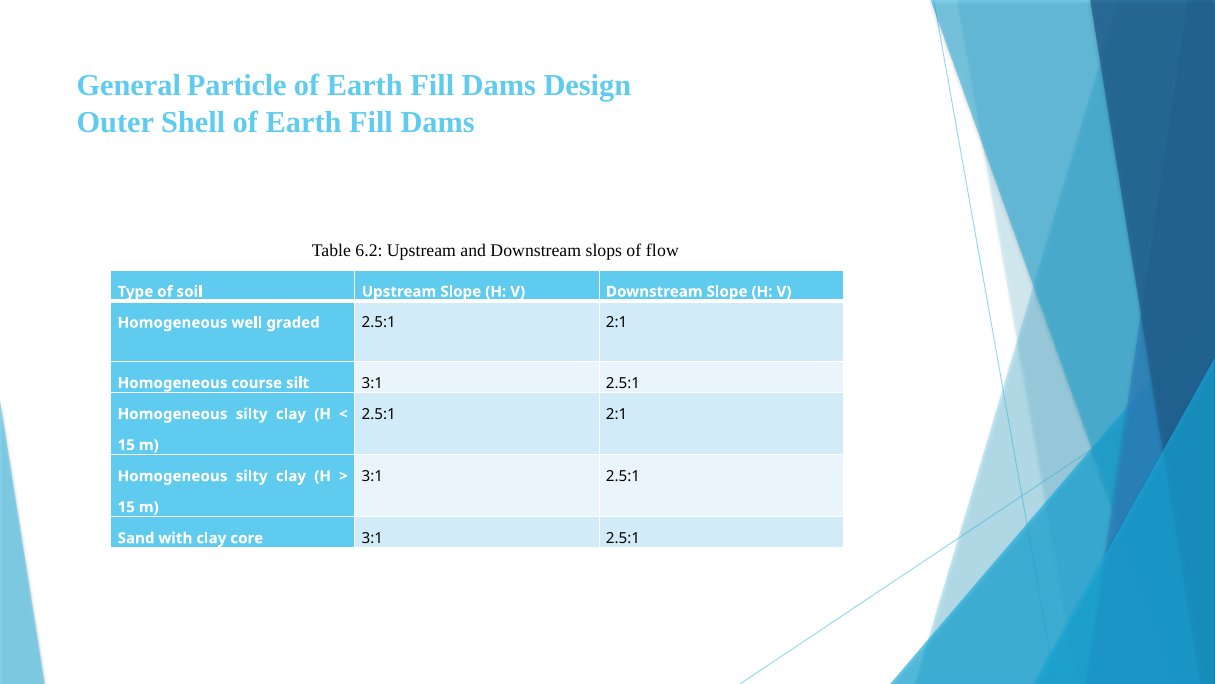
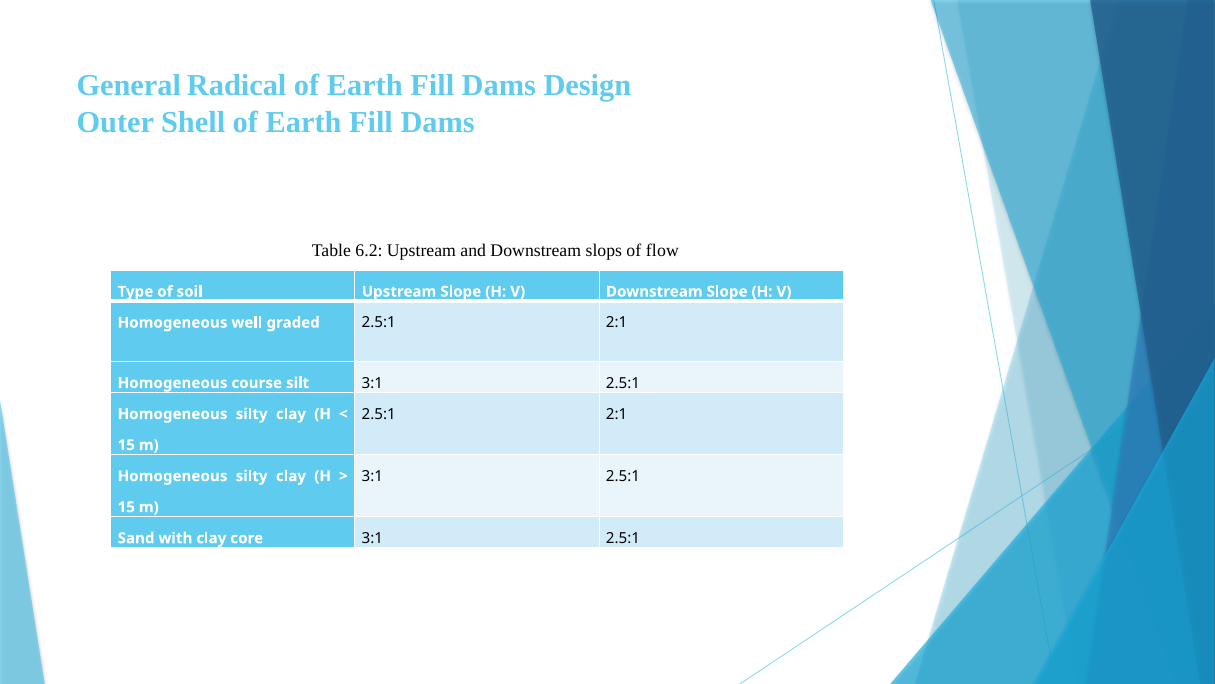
Particle: Particle -> Radical
